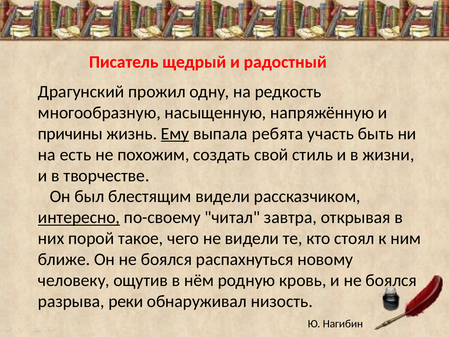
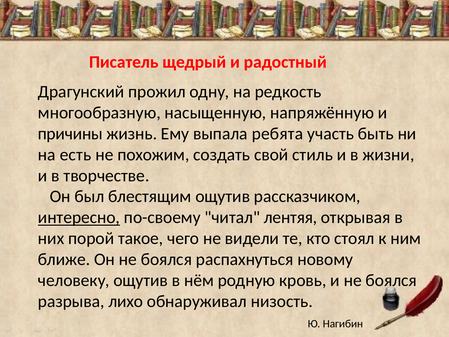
Ему underline: present -> none
блестящим видели: видели -> ощутив
завтра: завтра -> лентяя
реки: реки -> лихо
